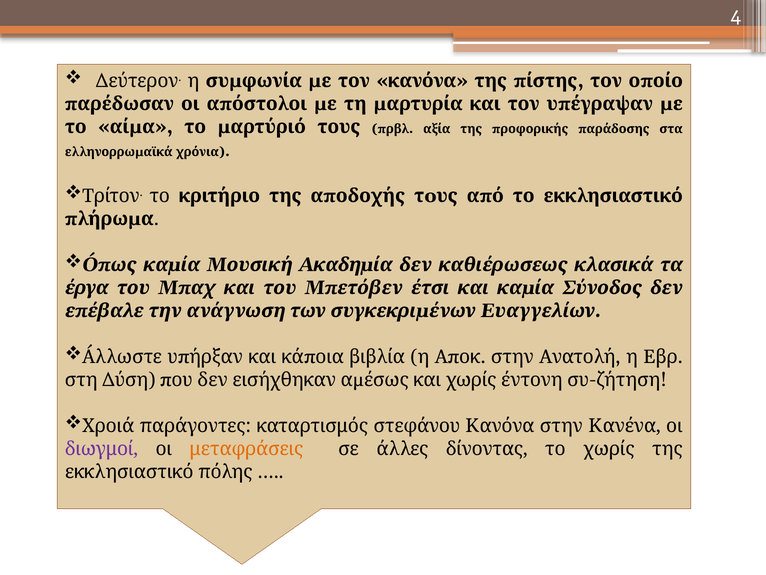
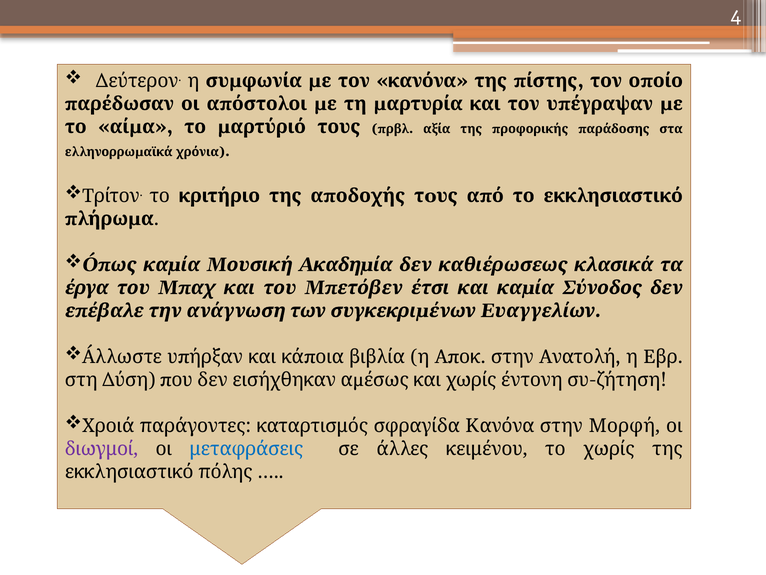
στεφάνου: στεφάνου -> σφραγίδα
Κανένα: Κανένα -> Μορφή
μεταφράσεις colour: orange -> blue
δίνοντας: δίνοντας -> κειμένου
